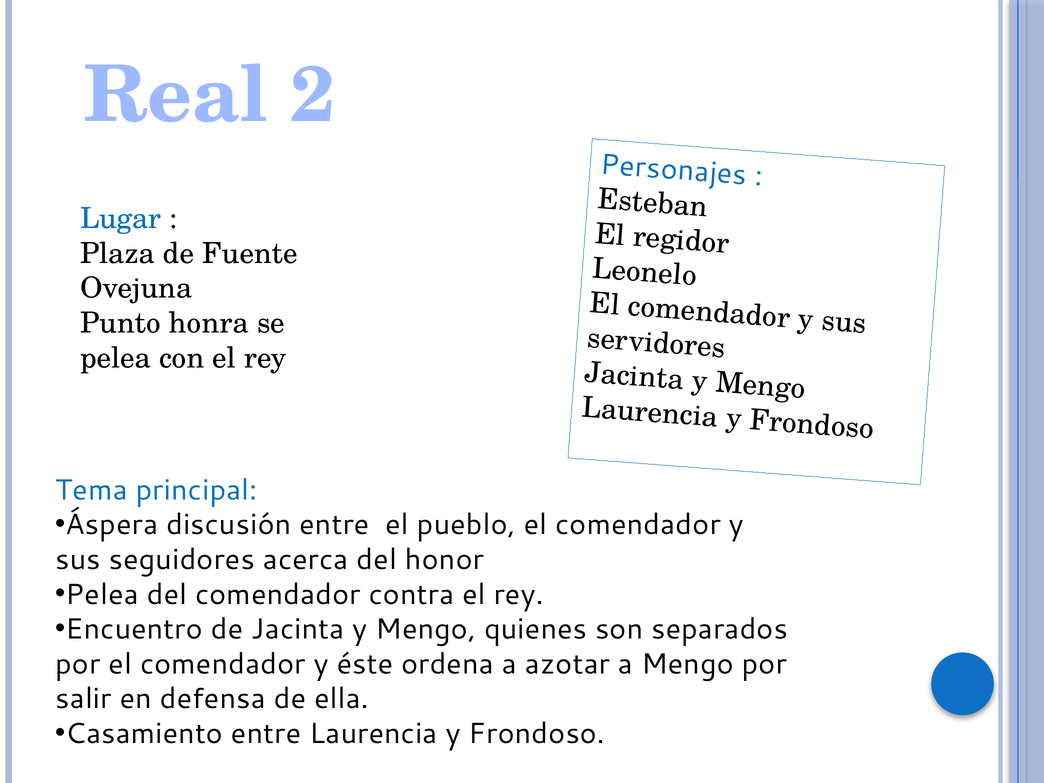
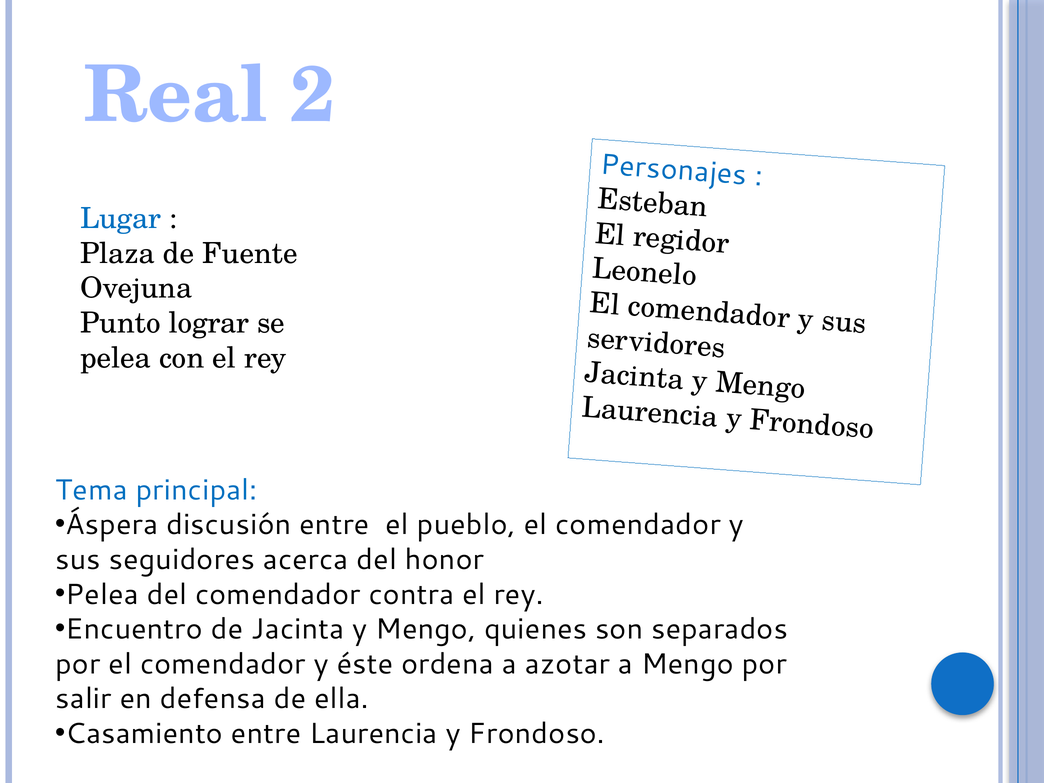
honra: honra -> lograr
